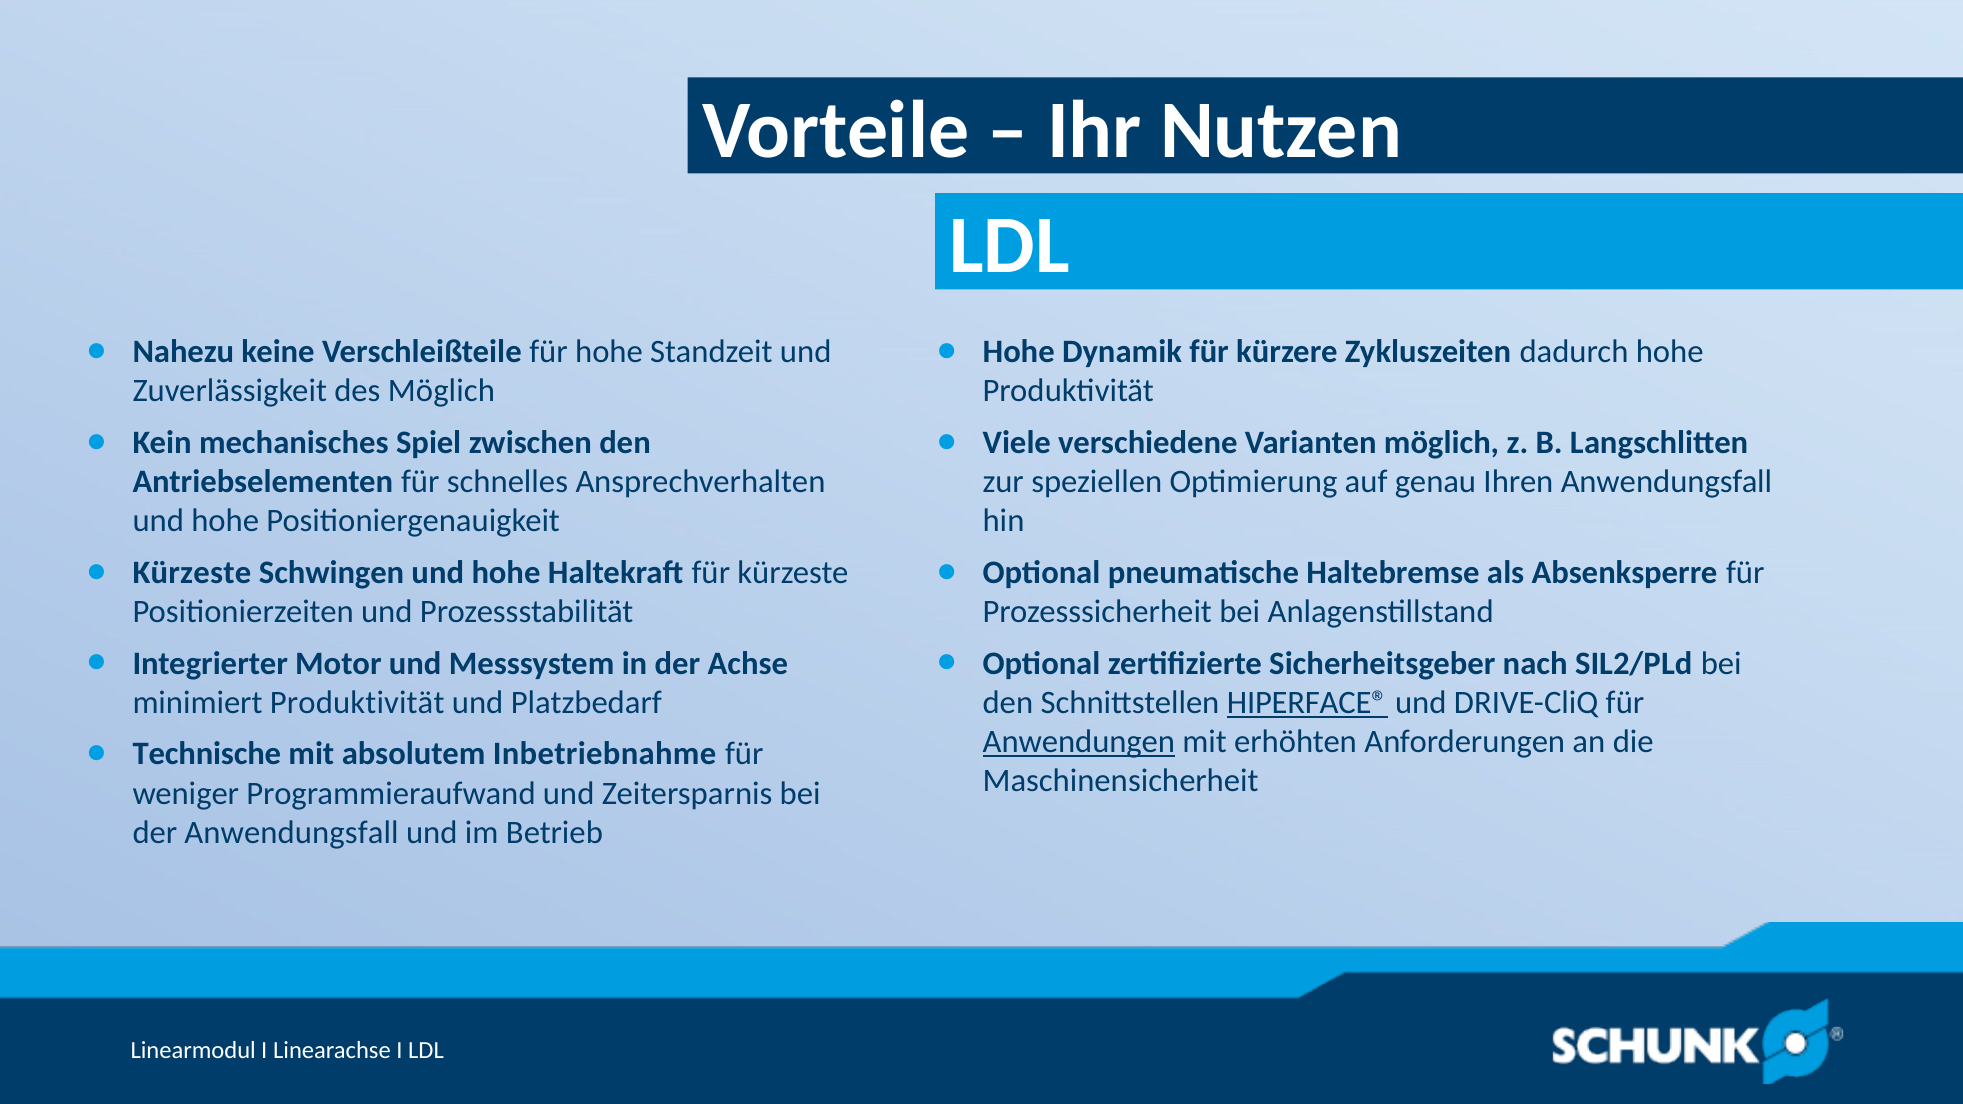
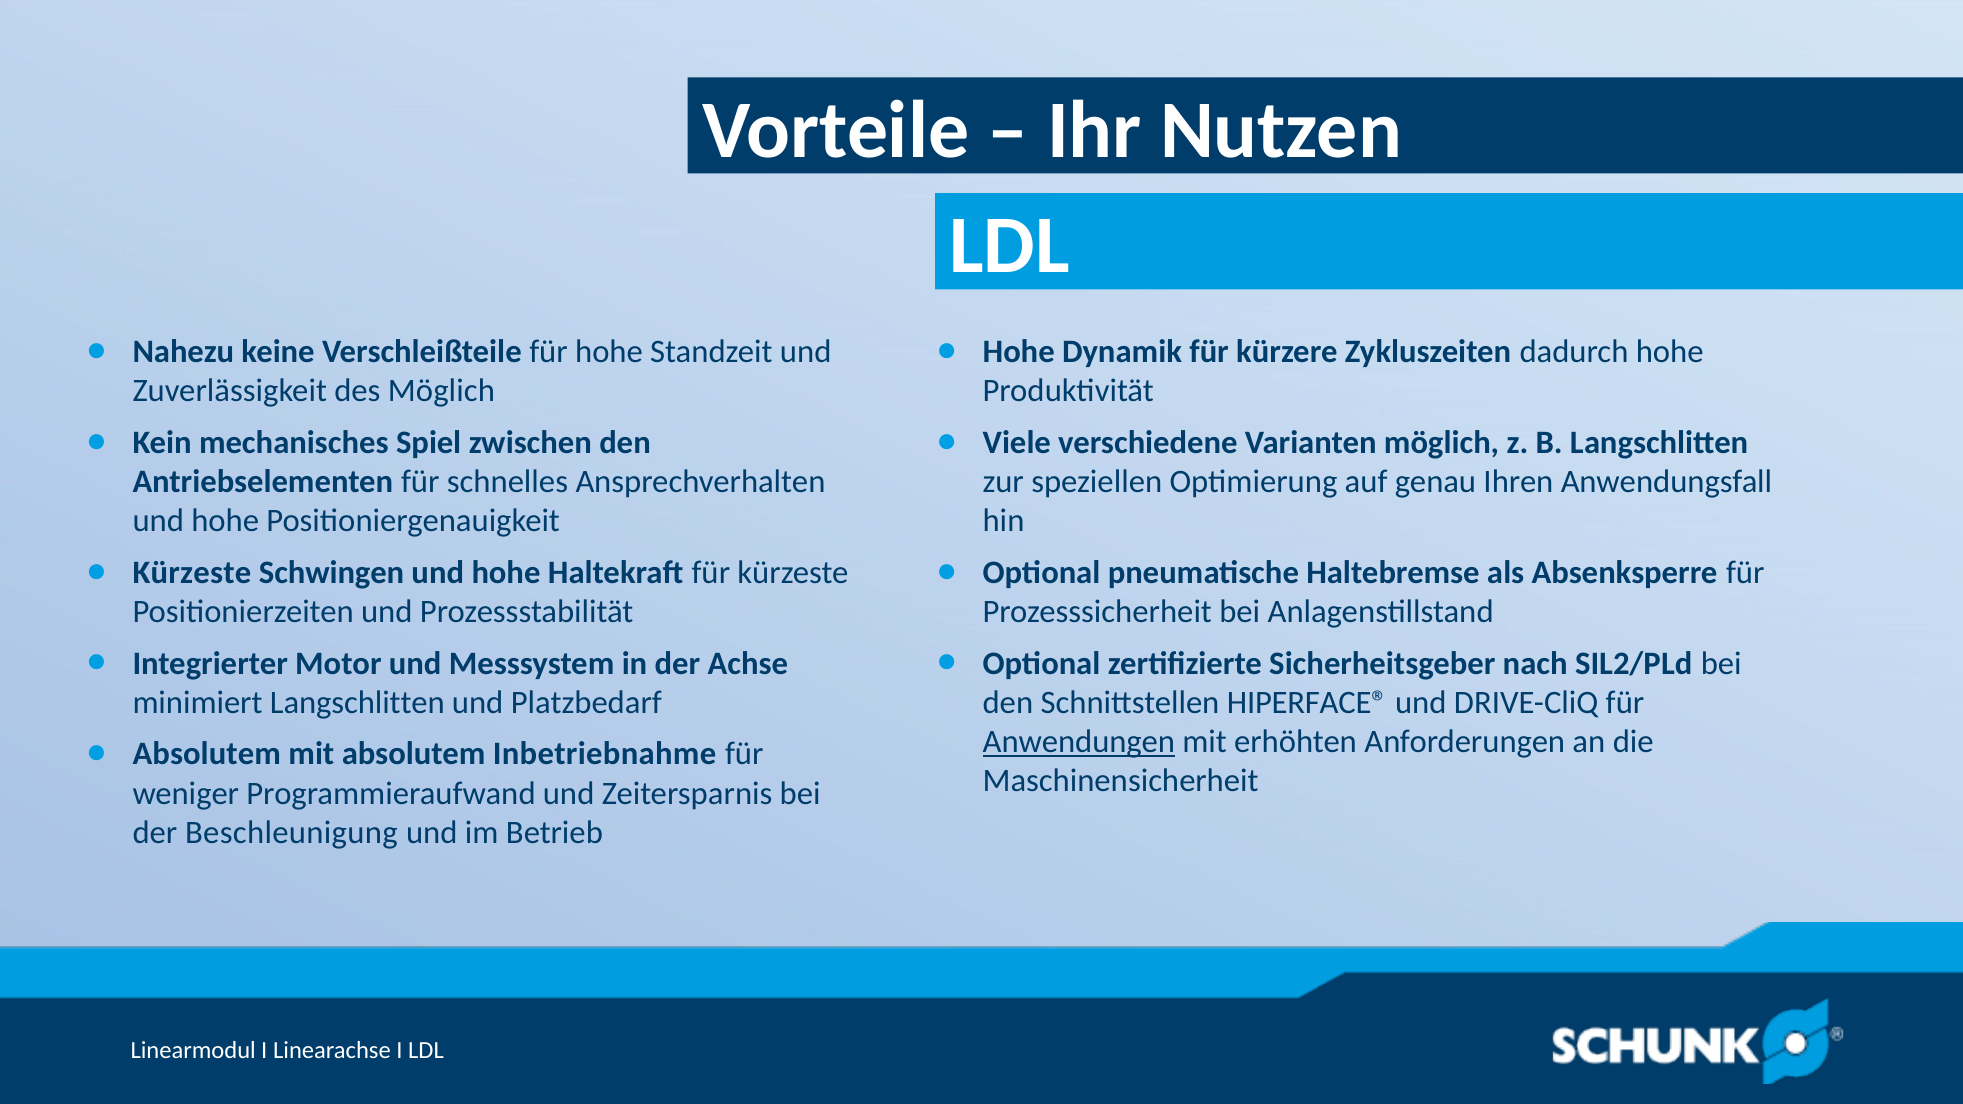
minimiert Produktivität: Produktivität -> Langschlitten
HIPERFACE® underline: present -> none
Technische at (207, 754): Technische -> Absolutem
der Anwendungsfall: Anwendungsfall -> Beschleunigung
